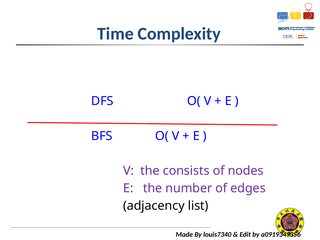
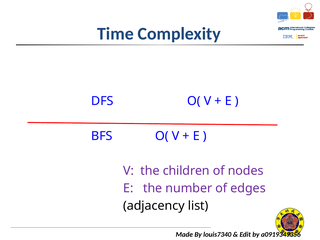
consists: consists -> children
